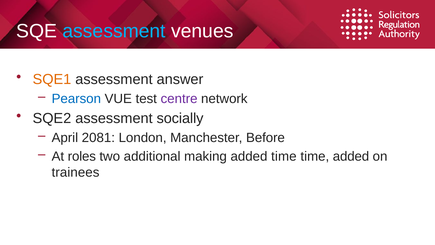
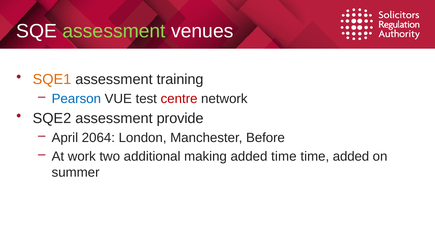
assessment at (114, 31) colour: light blue -> light green
answer: answer -> training
centre colour: purple -> red
socially: socially -> provide
2081: 2081 -> 2064
roles: roles -> work
trainees: trainees -> summer
